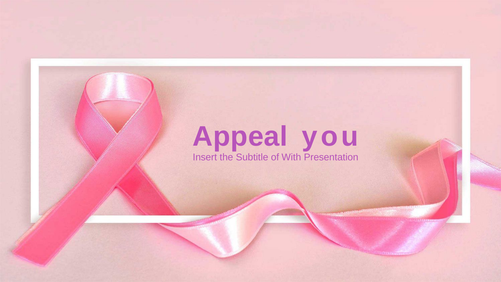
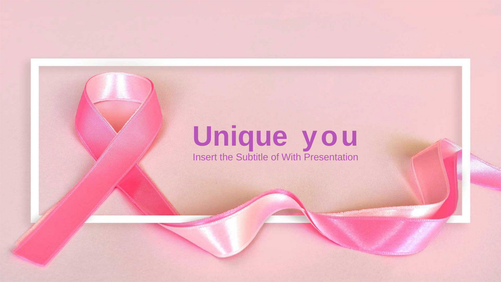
Appeal: Appeal -> Unique
